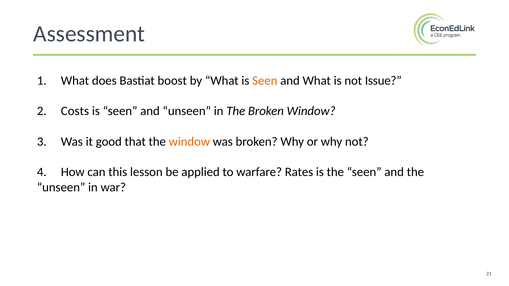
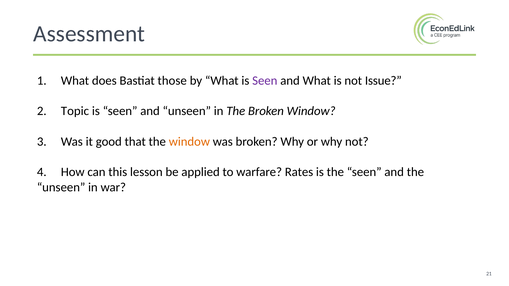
boost: boost -> those
Seen at (265, 81) colour: orange -> purple
Costs: Costs -> Topic
